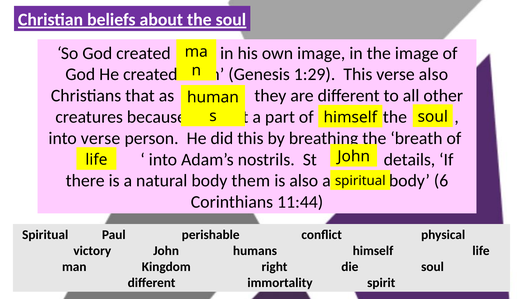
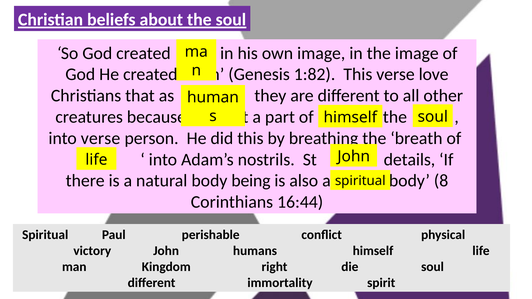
1:29: 1:29 -> 1:82
verse also: also -> love
body them: them -> being
6: 6 -> 8
11:44: 11:44 -> 16:44
